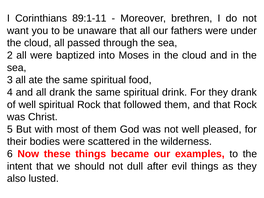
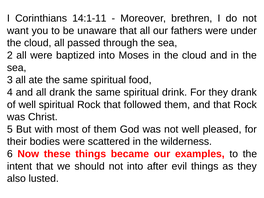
89:1-11: 89:1-11 -> 14:1-11
not dull: dull -> into
